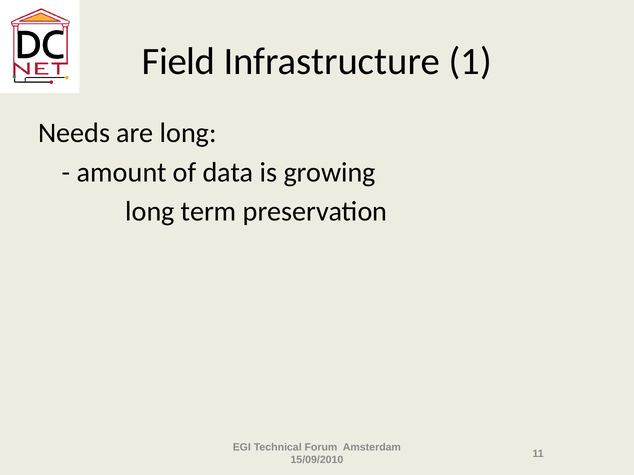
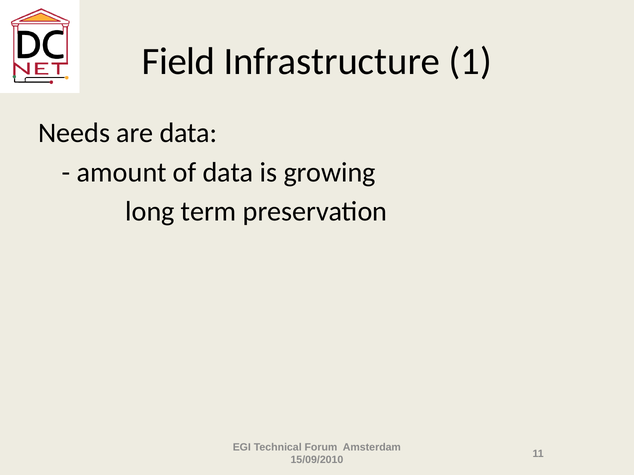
are long: long -> data
